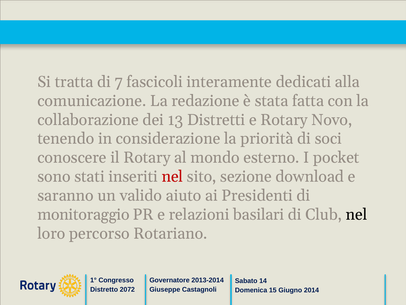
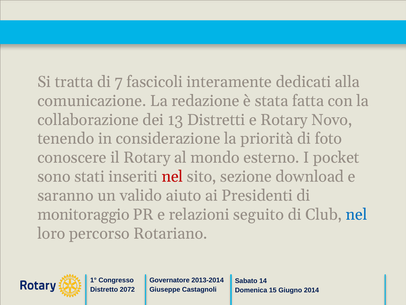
soci: soci -> foto
basilari: basilari -> seguito
nel at (357, 214) colour: black -> blue
